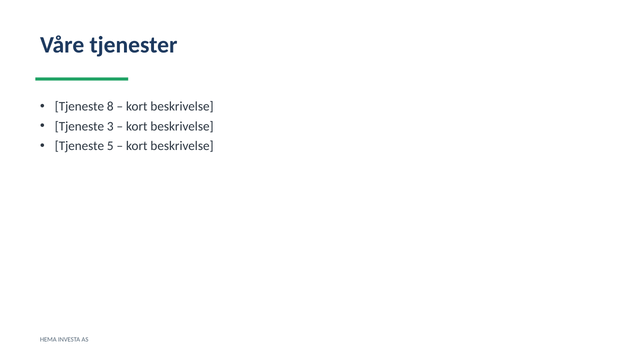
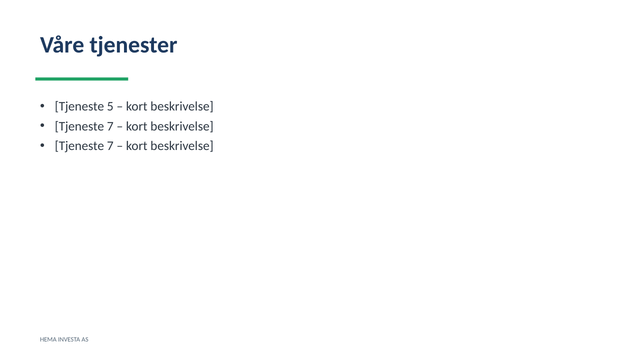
8: 8 -> 5
3 at (110, 126): 3 -> 7
5 at (110, 146): 5 -> 7
